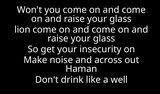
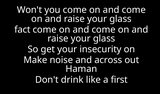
lion: lion -> fact
well: well -> first
